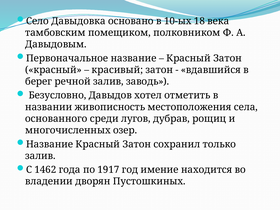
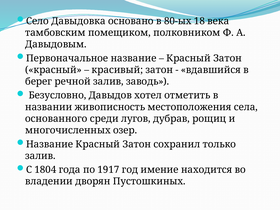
10-ых: 10-ых -> 80-ых
1462: 1462 -> 1804
